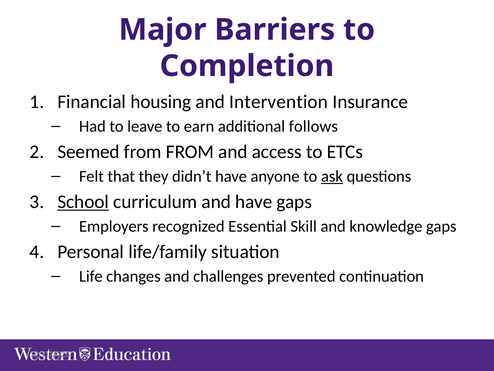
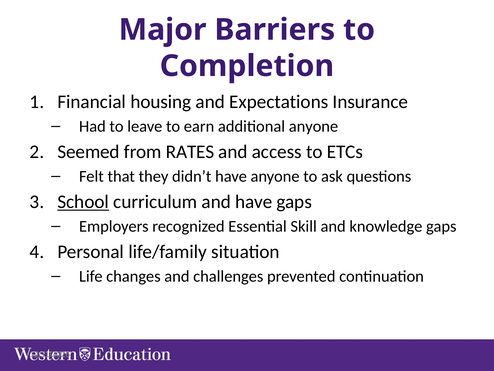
Intervention: Intervention -> Expectations
additional follows: follows -> anyone
from FROM: FROM -> RATES
ask underline: present -> none
